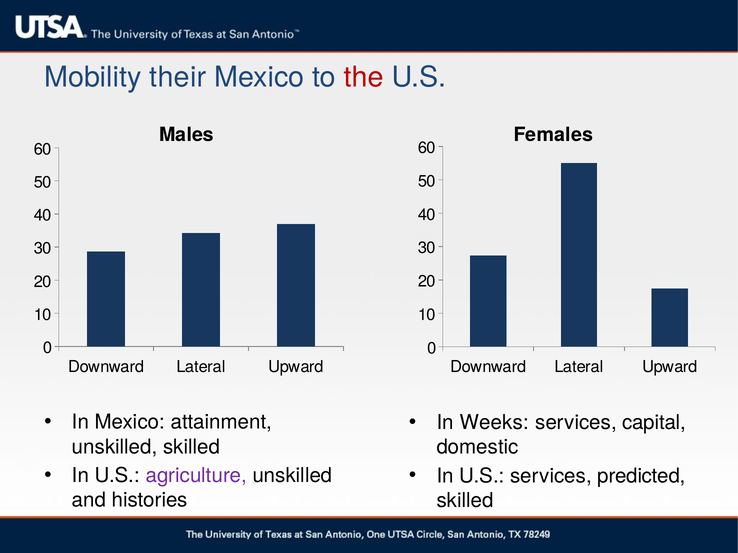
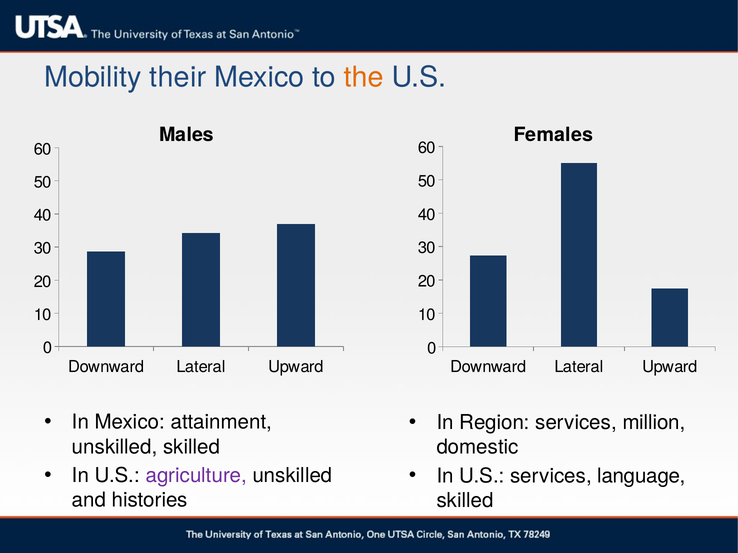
the colour: red -> orange
Weeks: Weeks -> Region
capital: capital -> million
predicted: predicted -> language
